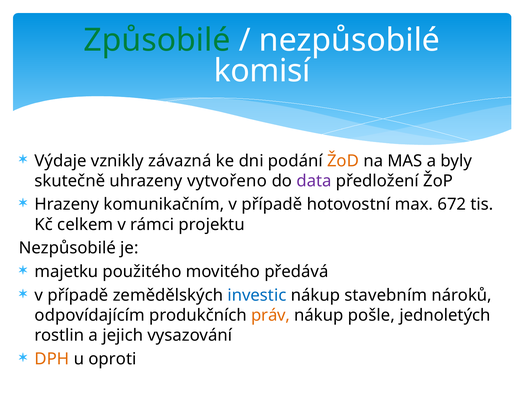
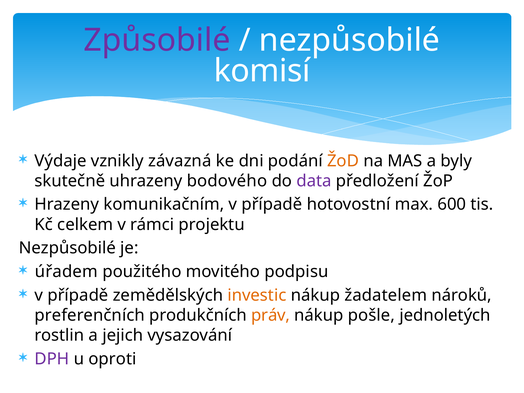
Způsobilé colour: green -> purple
vytvořeno: vytvořeno -> bodového
672: 672 -> 600
majetku: majetku -> úřadem
předává: předává -> podpisu
investic colour: blue -> orange
stavebním: stavebním -> žadatelem
odpovídajícím: odpovídajícím -> preferenčních
DPH colour: orange -> purple
